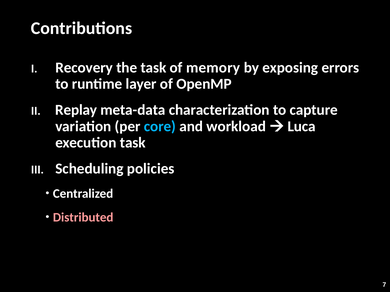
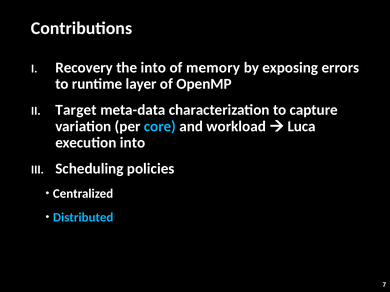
the task: task -> into
Replay: Replay -> Target
execution task: task -> into
Distributed colour: pink -> light blue
